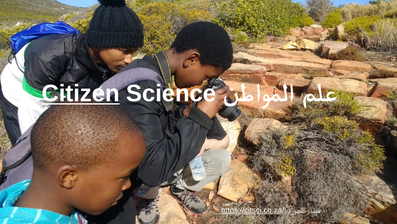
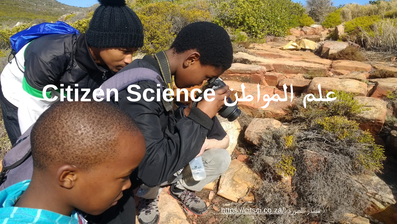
Citizen underline: present -> none
